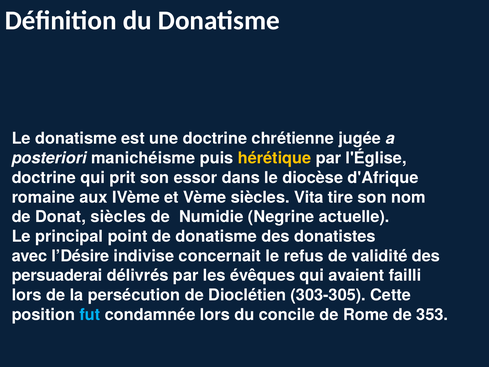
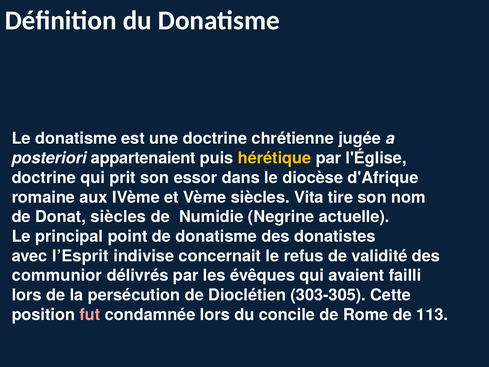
manichéisme: manichéisme -> appartenaient
l’Désire: l’Désire -> l’Esprit
persuaderai: persuaderai -> communior
fut colour: light blue -> pink
353: 353 -> 113
